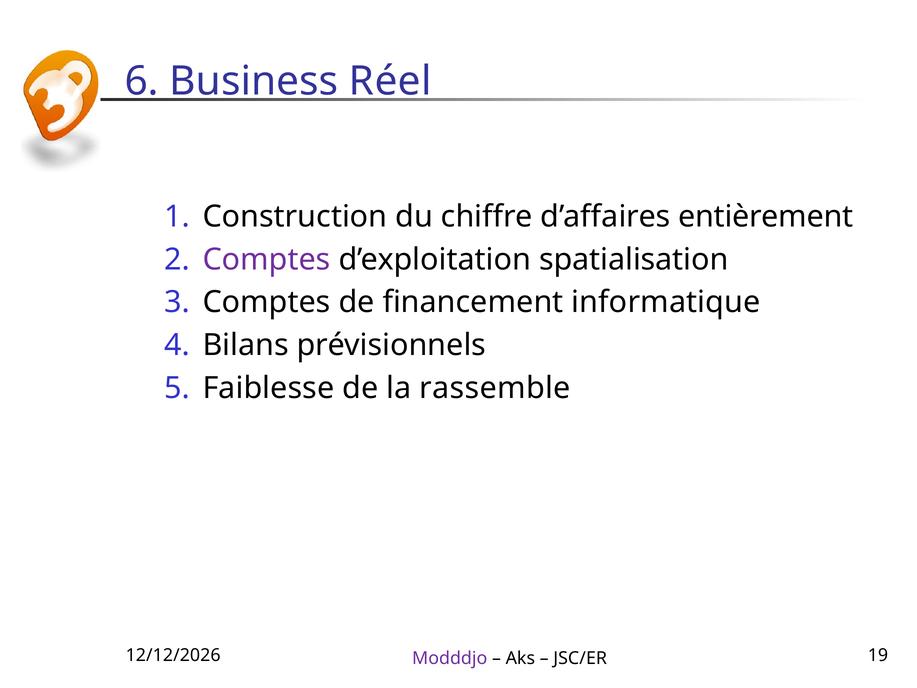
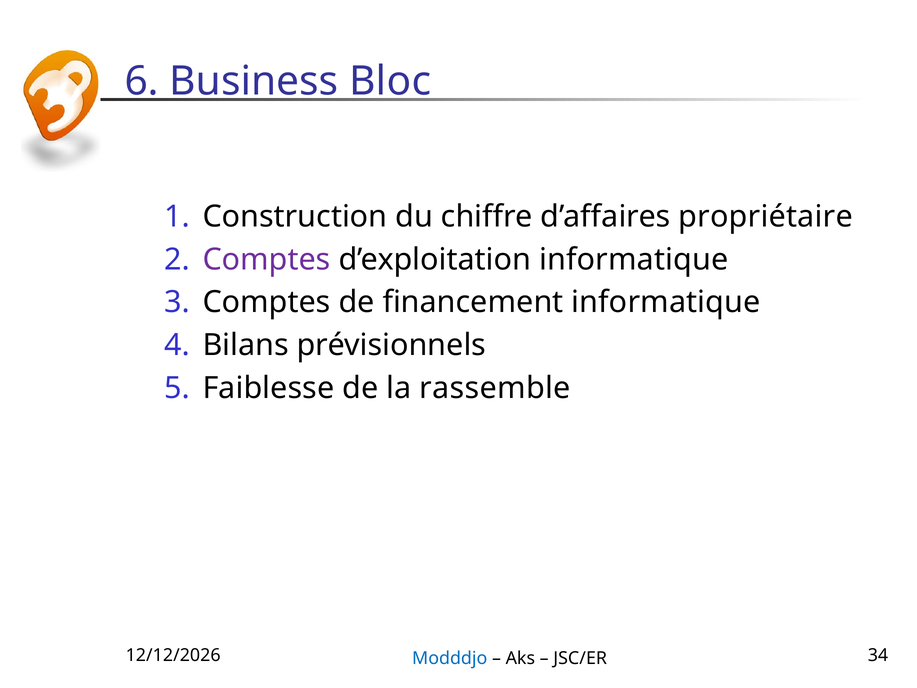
Réel: Réel -> Bloc
entièrement: entièrement -> propriétaire
d’exploitation spatialisation: spatialisation -> informatique
Modddjo colour: purple -> blue
19: 19 -> 34
